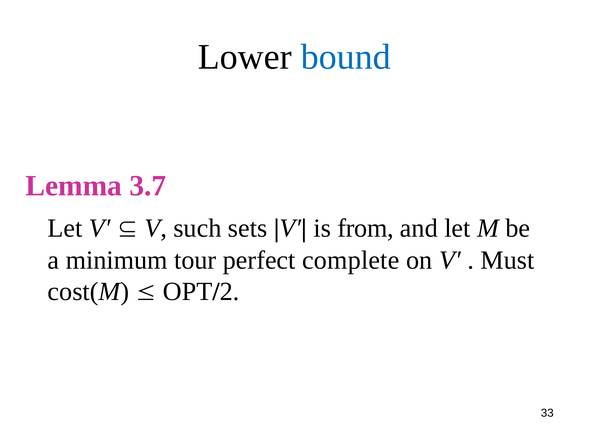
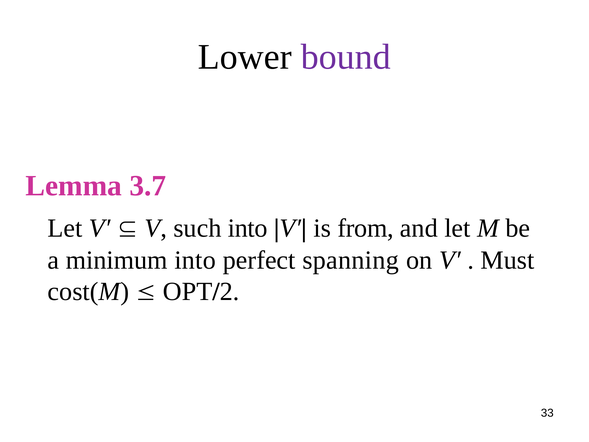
bound colour: blue -> purple
such sets: sets -> into
minimum tour: tour -> into
complete: complete -> spanning
